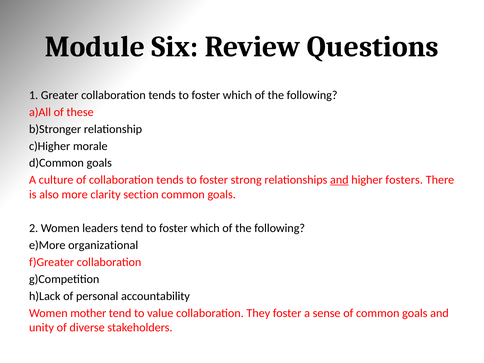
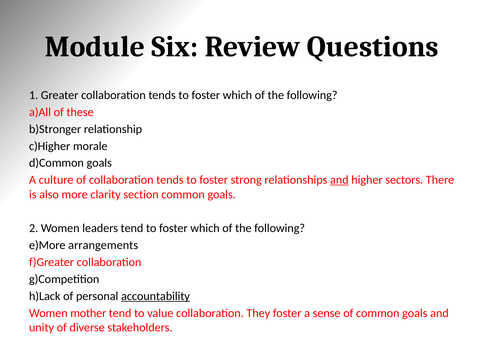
fosters: fosters -> sectors
organizational: organizational -> arrangements
accountability underline: none -> present
